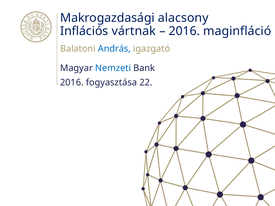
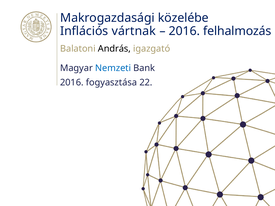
alacsony: alacsony -> közelébe
maginfláció: maginfláció -> felhalmozás
András colour: blue -> black
